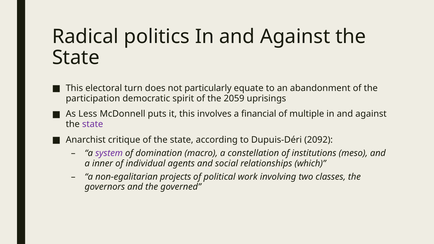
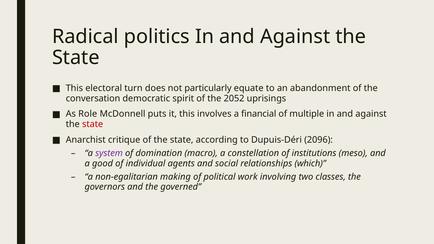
participation: participation -> conversation
2059: 2059 -> 2052
Less: Less -> Role
state at (93, 124) colour: purple -> red
2092: 2092 -> 2096
inner: inner -> good
projects: projects -> making
